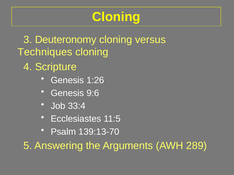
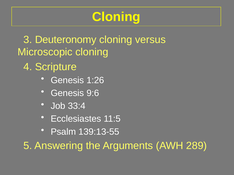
Techniques: Techniques -> Microscopic
139:13-70: 139:13-70 -> 139:13-55
